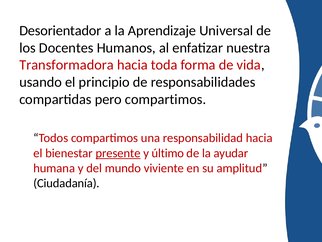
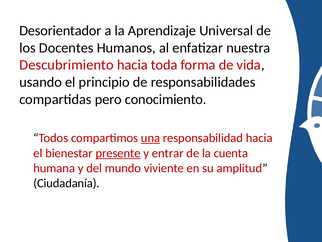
Transformadora: Transformadora -> Descubrimiento
pero compartimos: compartimos -> conocimiento
una underline: none -> present
último: último -> entrar
ayudar: ayudar -> cuenta
